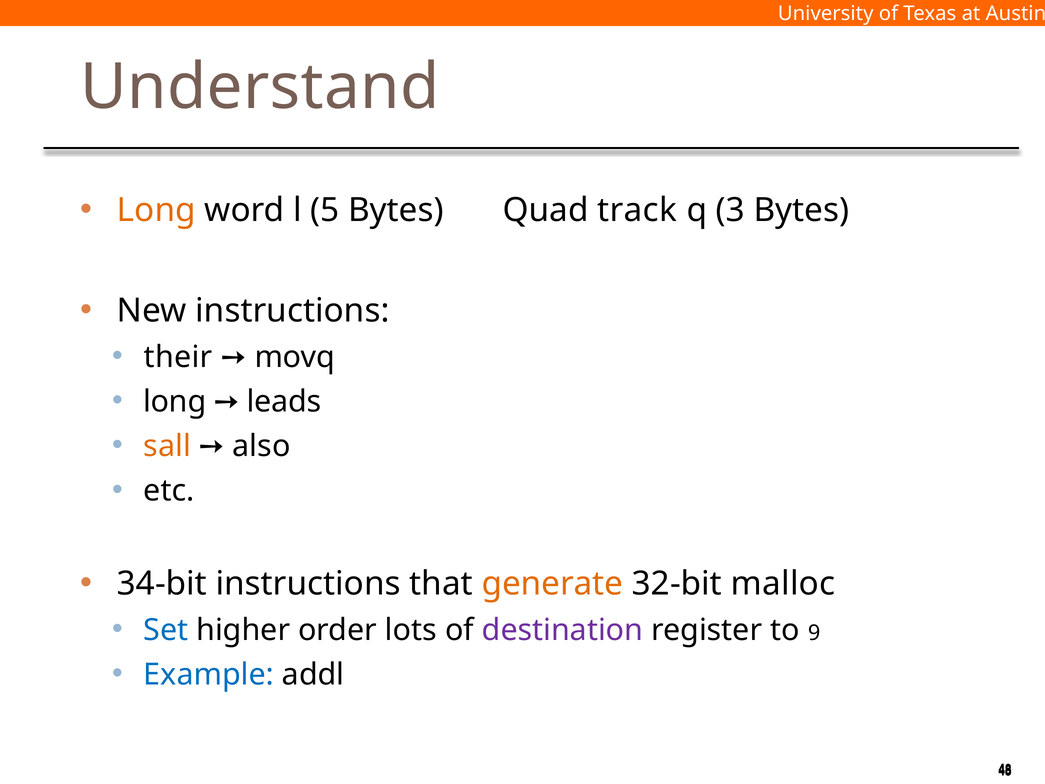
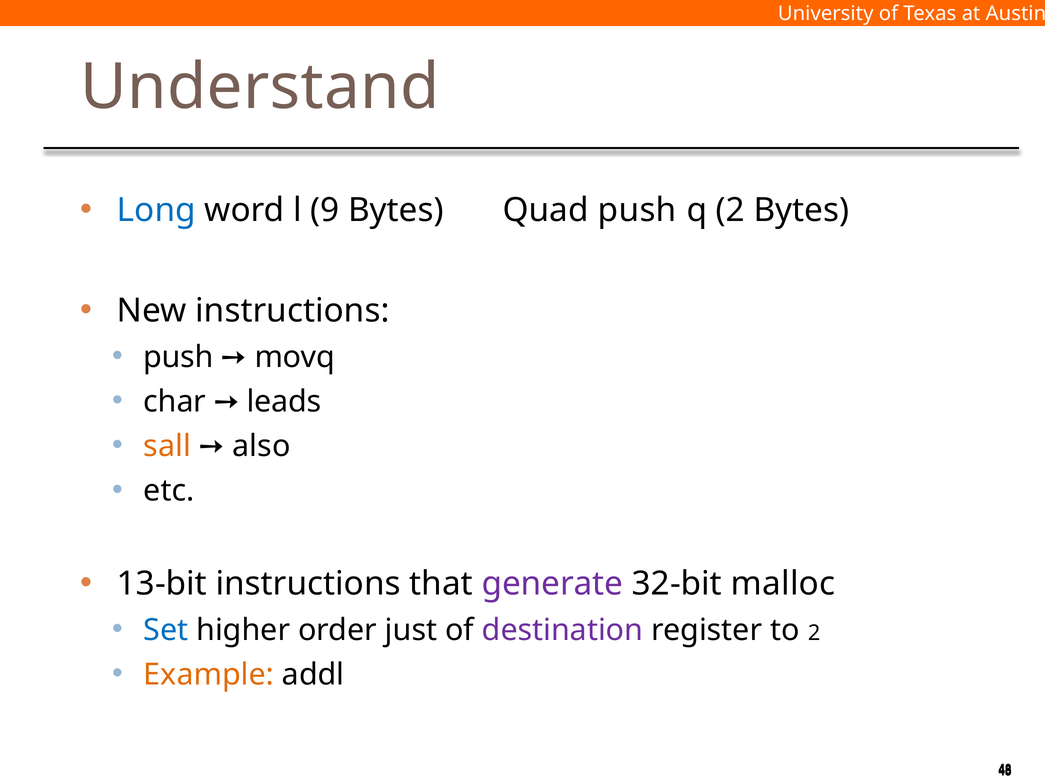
Long at (156, 210) colour: orange -> blue
5: 5 -> 9
Quad track: track -> push
q 3: 3 -> 2
their at (178, 357): their -> push
long at (175, 401): long -> char
34-bit: 34-bit -> 13-bit
generate colour: orange -> purple
lots: lots -> just
to 9: 9 -> 2
Example colour: blue -> orange
